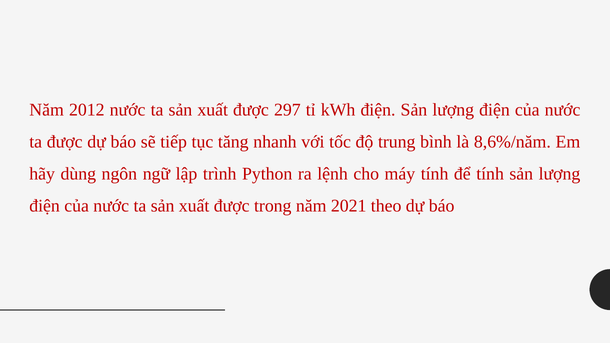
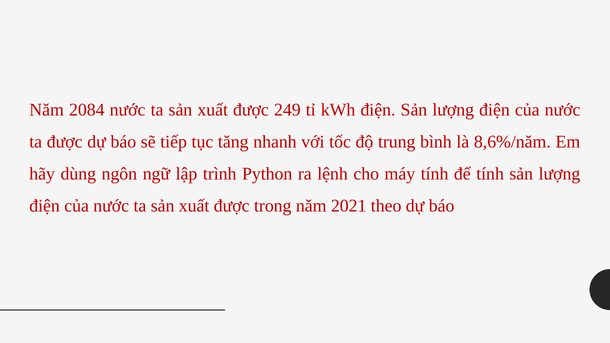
2012: 2012 -> 2084
297: 297 -> 249
